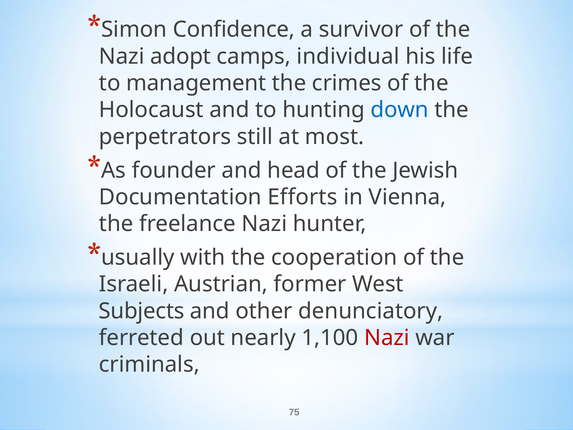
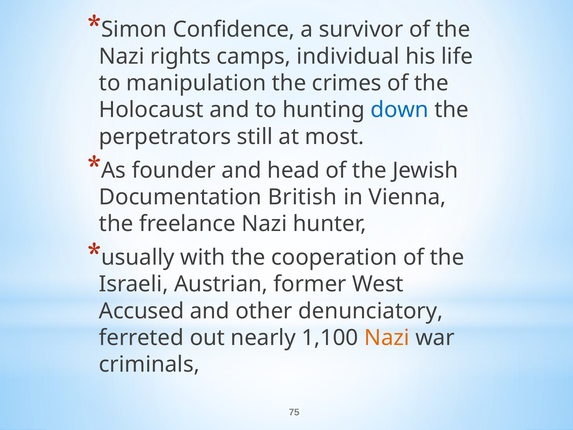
adopt: adopt -> rights
management: management -> manipulation
Efforts: Efforts -> British
Subjects: Subjects -> Accused
Nazi at (387, 338) colour: red -> orange
